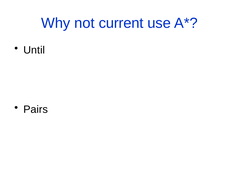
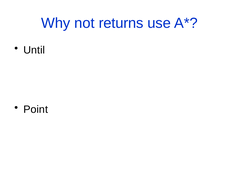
current: current -> returns
Pairs: Pairs -> Point
